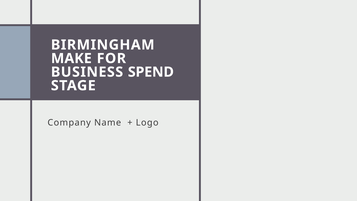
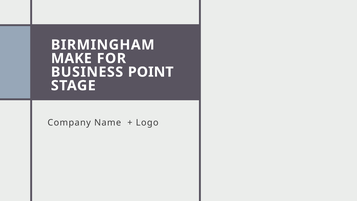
SPEND: SPEND -> POINT
